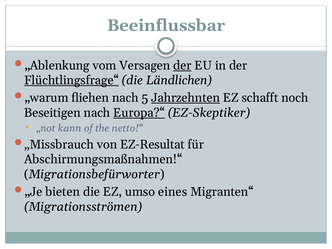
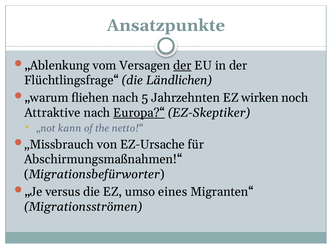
Beeinflussbar: Beeinflussbar -> Ansatzpunkte
Flüchtlingsfrage“ underline: present -> none
Jahrzehnten underline: present -> none
schafft: schafft -> wirken
Beseitigen: Beseitigen -> Attraktive
EZ-Resultat: EZ-Resultat -> EZ-Ursache
bieten: bieten -> versus
